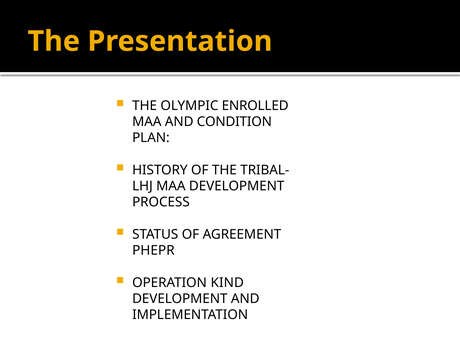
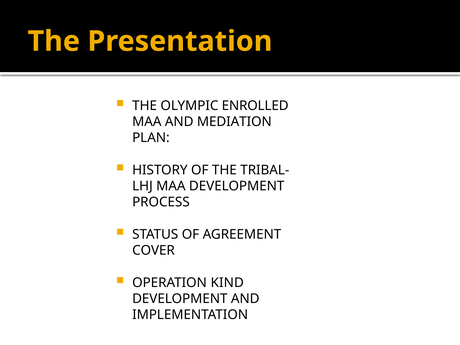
CONDITION: CONDITION -> MEDIATION
PHEPR: PHEPR -> COVER
